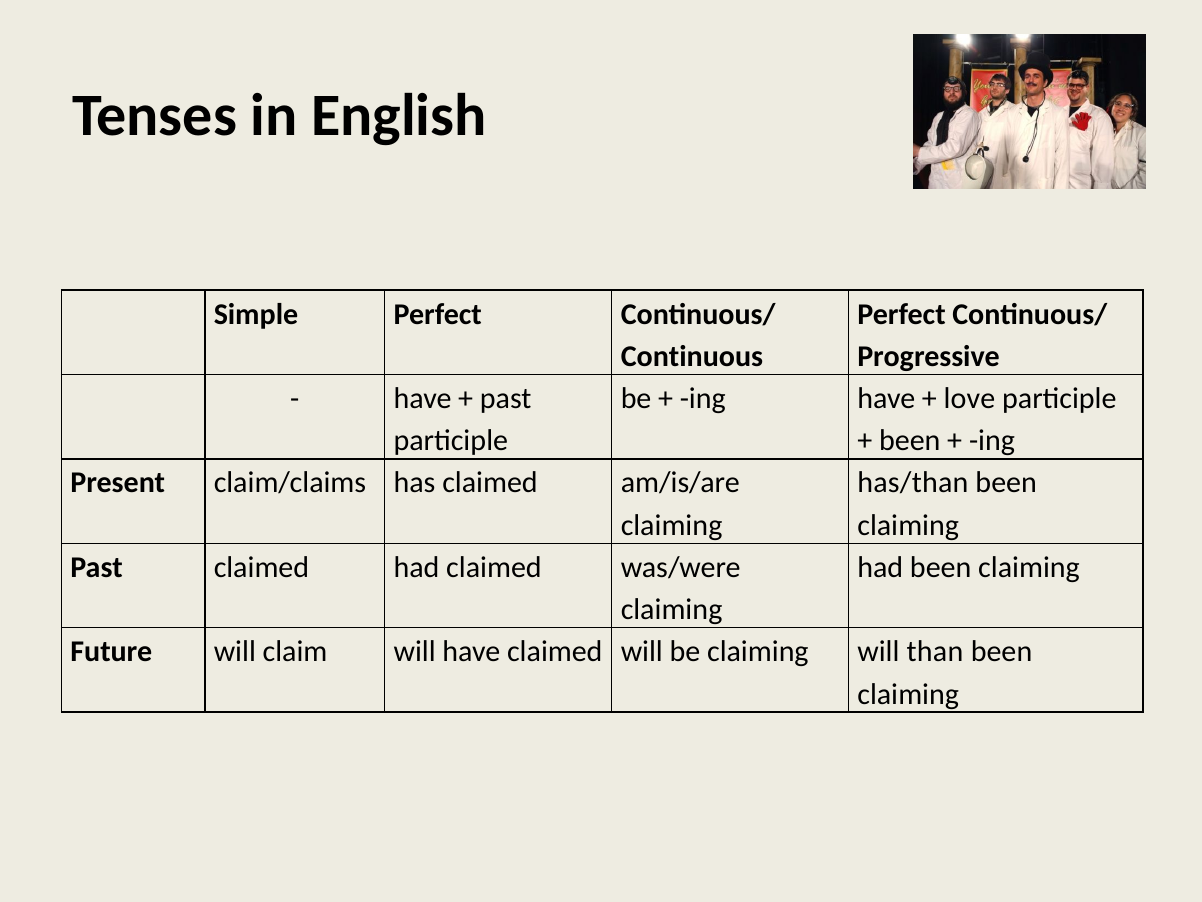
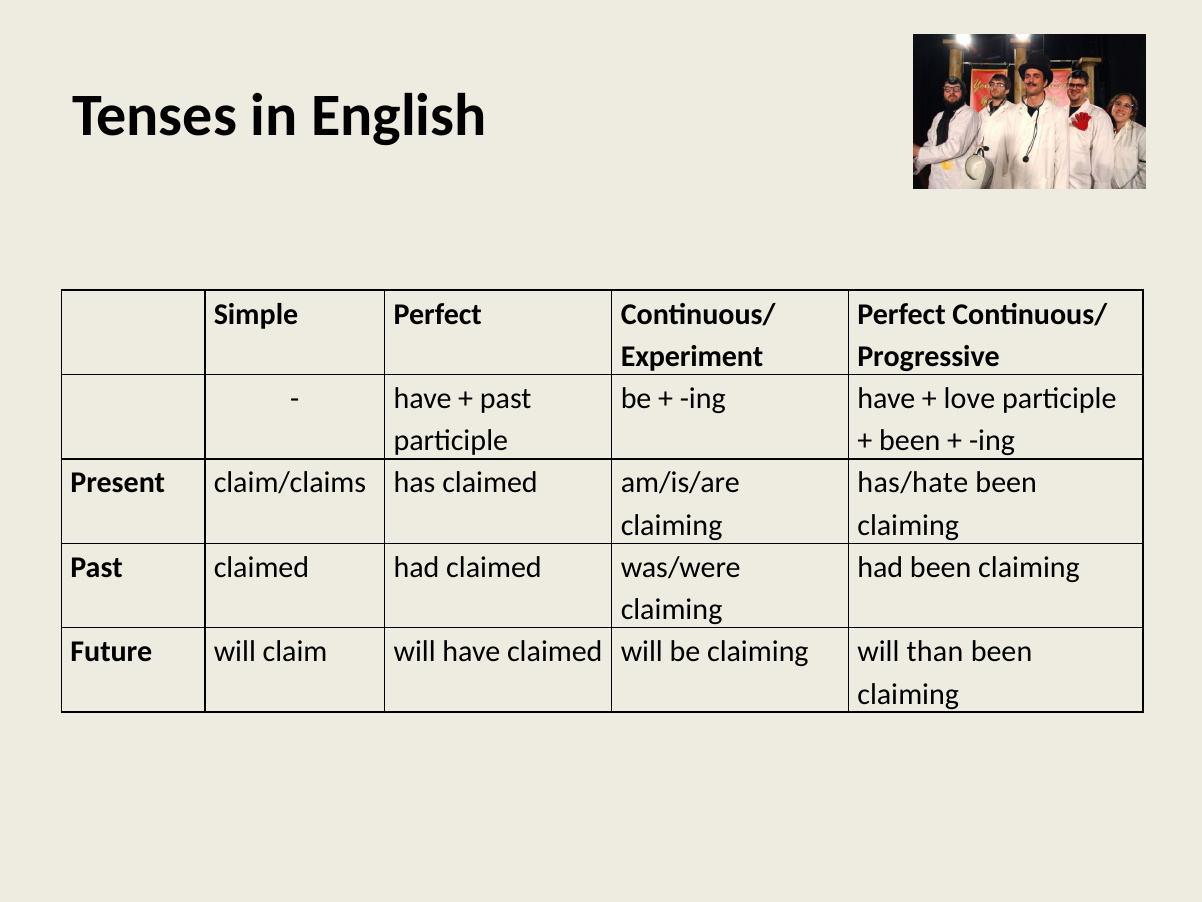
Continuous: Continuous -> Experiment
has/than: has/than -> has/hate
